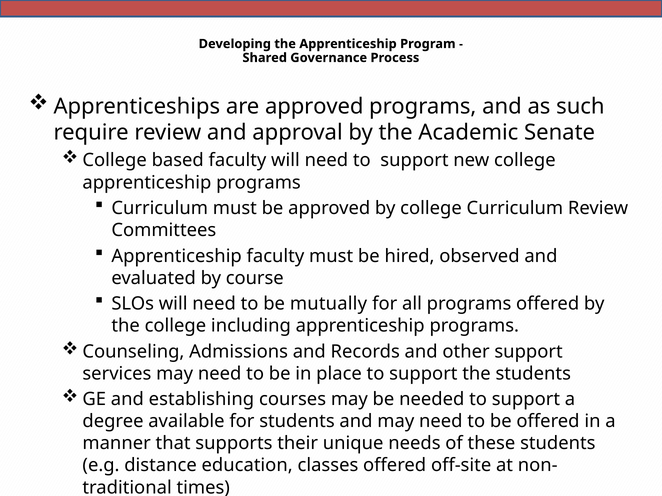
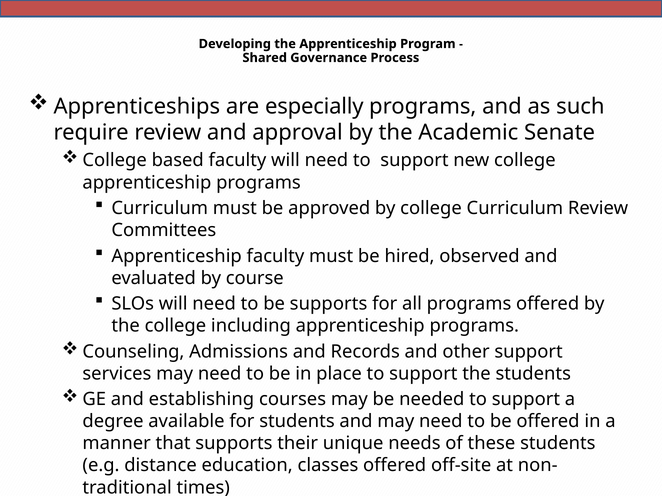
are approved: approved -> especially
be mutually: mutually -> supports
